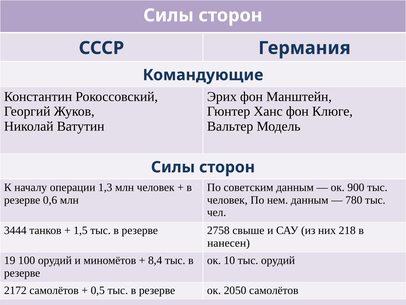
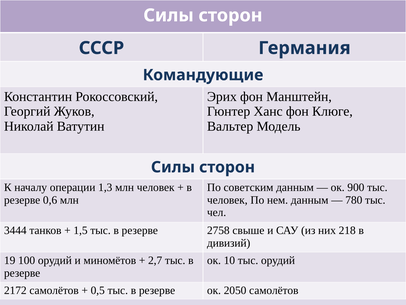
нанесен: нанесен -> дивизий
8,4: 8,4 -> 2,7
